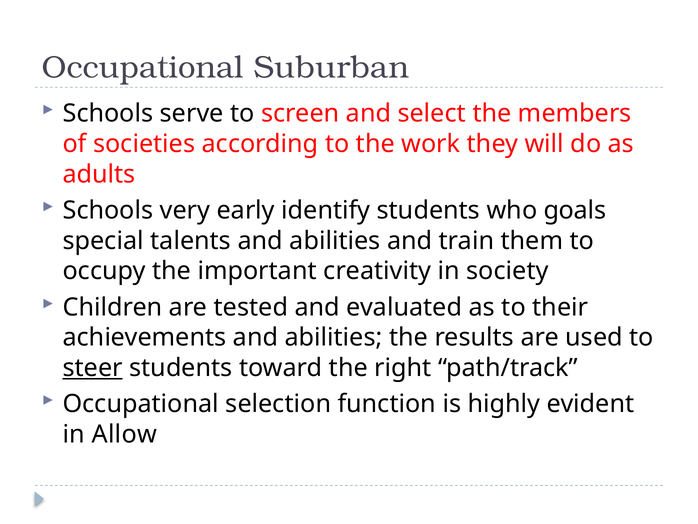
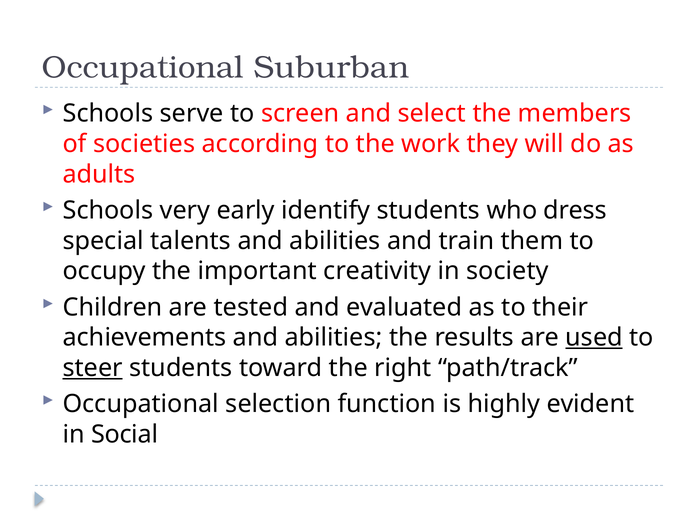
goals: goals -> dress
used underline: none -> present
Allow: Allow -> Social
